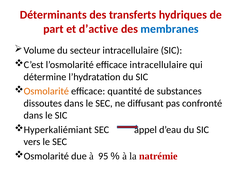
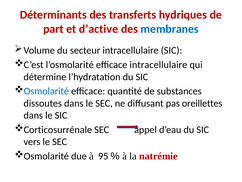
Osmolarité at (46, 91) colour: orange -> blue
confronté: confronté -> oreillettes
Hyperkaliémiant: Hyperkaliémiant -> Corticosurrénale
